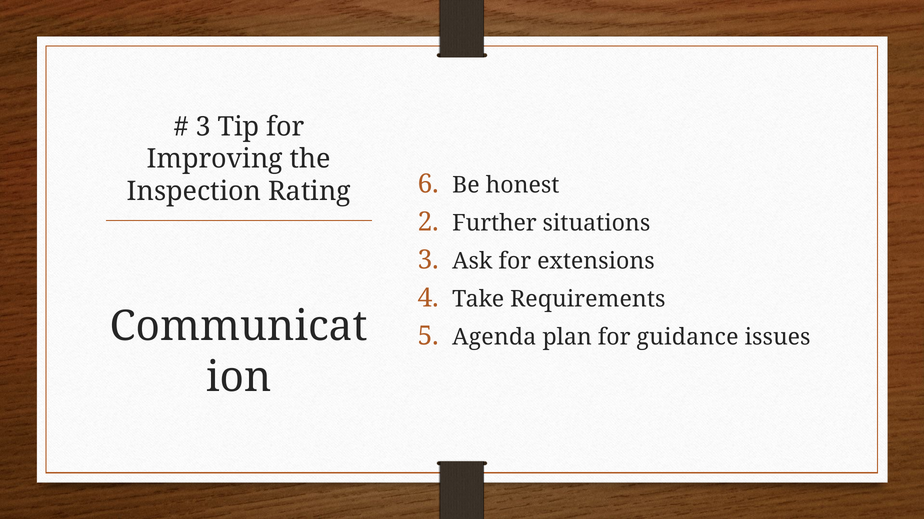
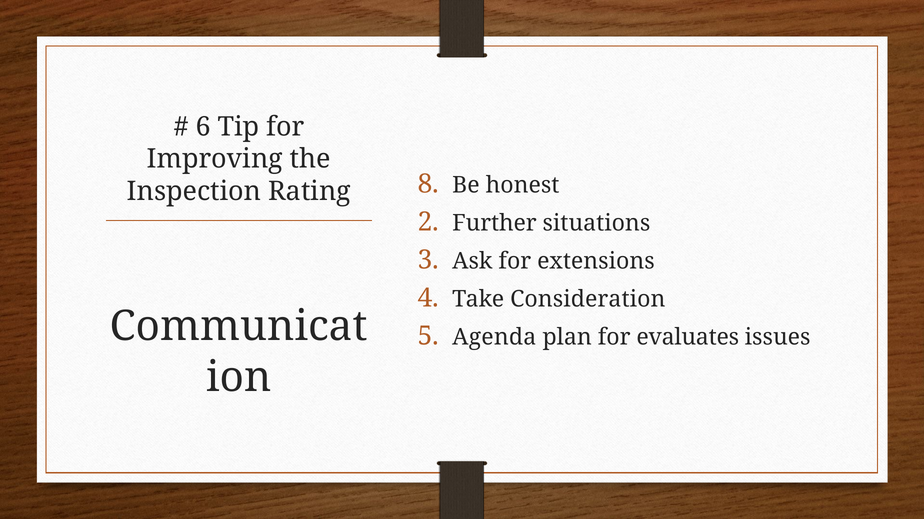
3 at (203, 127): 3 -> 6
6: 6 -> 8
Requirements: Requirements -> Consideration
guidance: guidance -> evaluates
